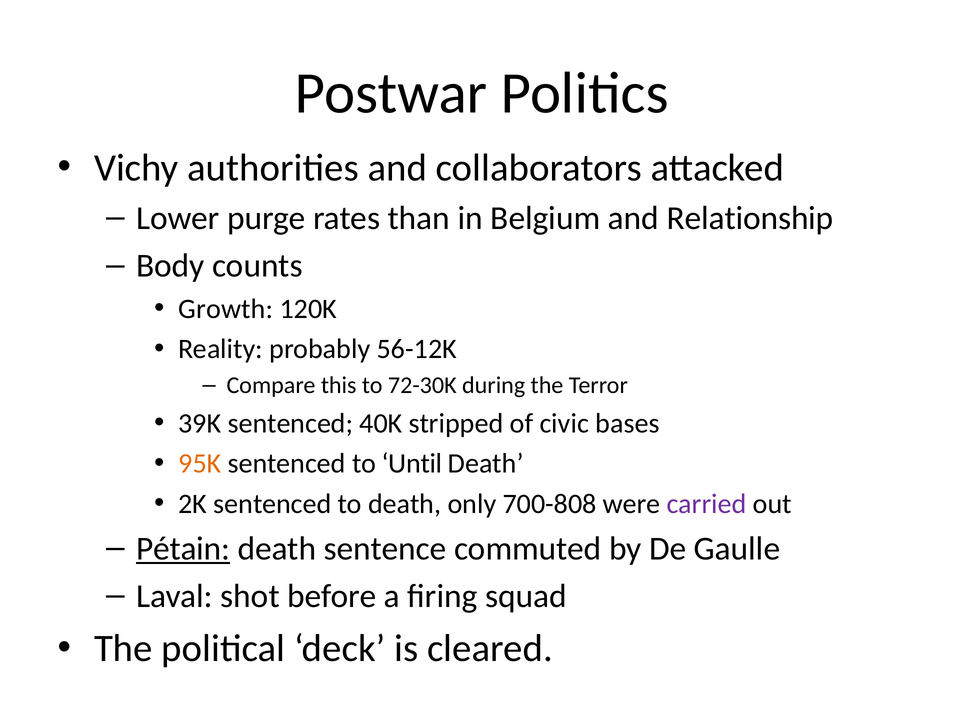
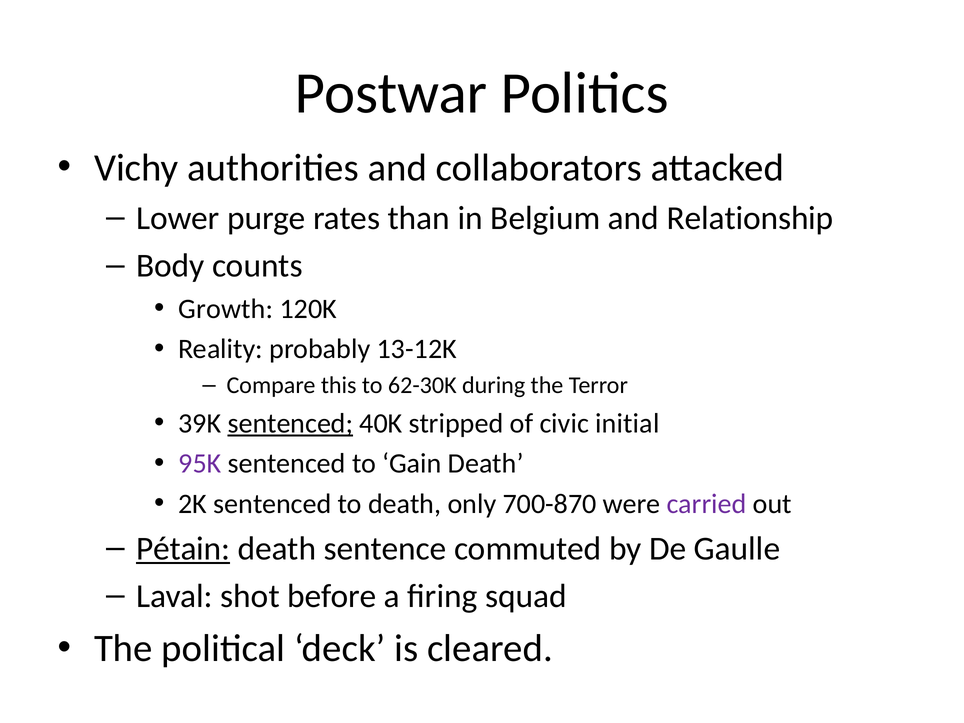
56-12K: 56-12K -> 13-12K
72-30K: 72-30K -> 62-30K
sentenced at (290, 423) underline: none -> present
bases: bases -> initial
95K colour: orange -> purple
Until: Until -> Gain
700-808: 700-808 -> 700-870
